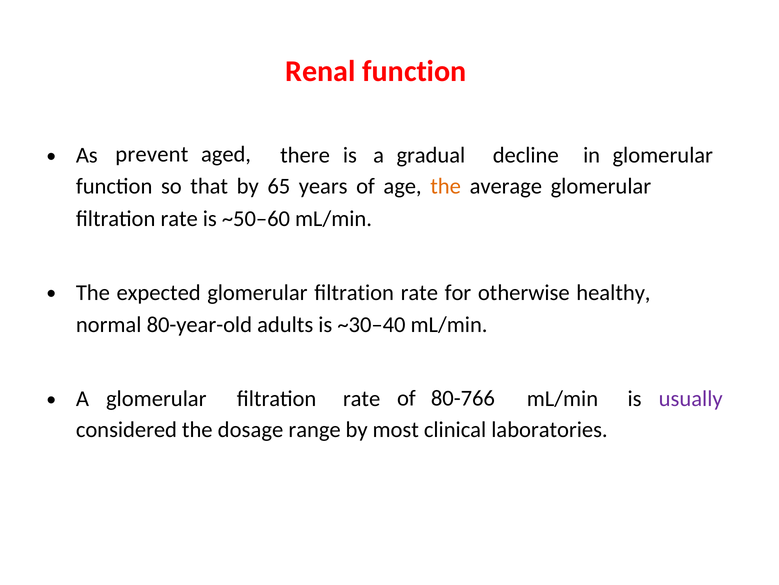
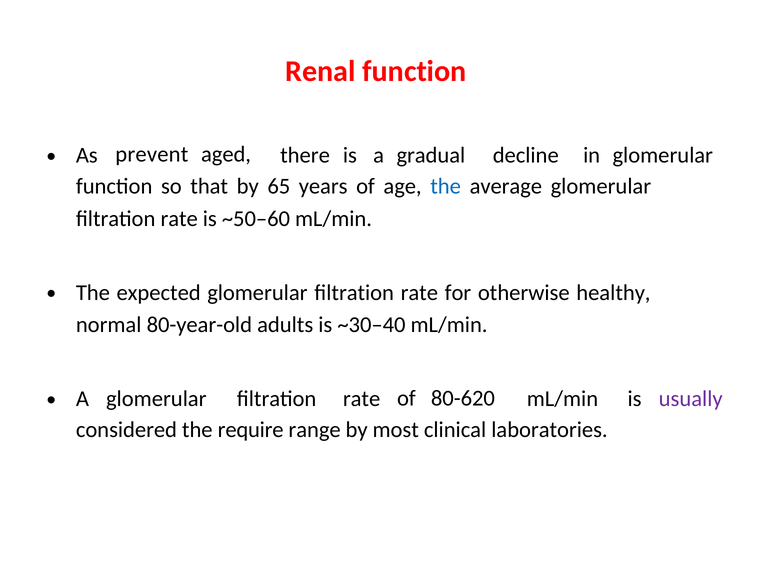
the at (446, 186) colour: orange -> blue
80-766: 80-766 -> 80-620
dosage: dosage -> require
